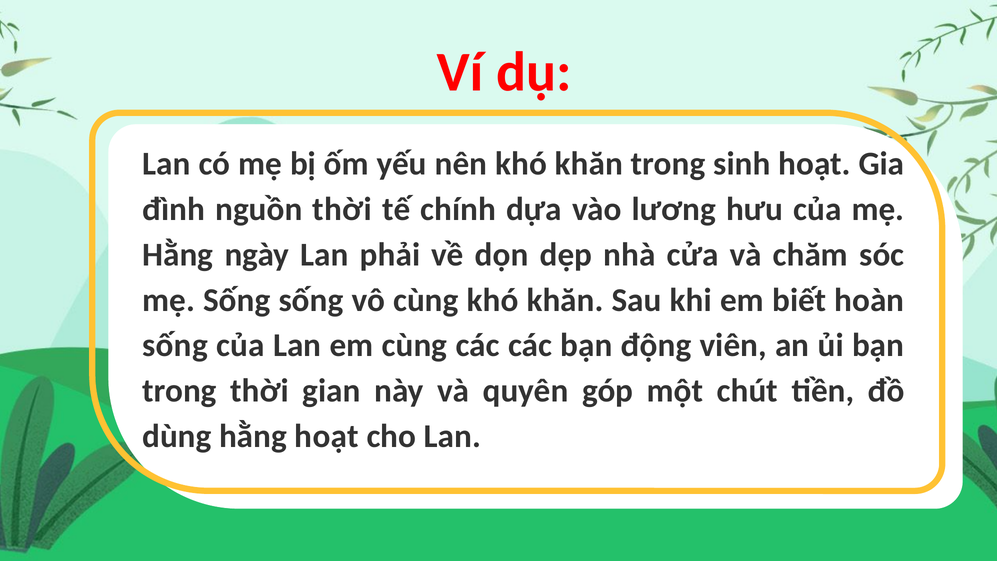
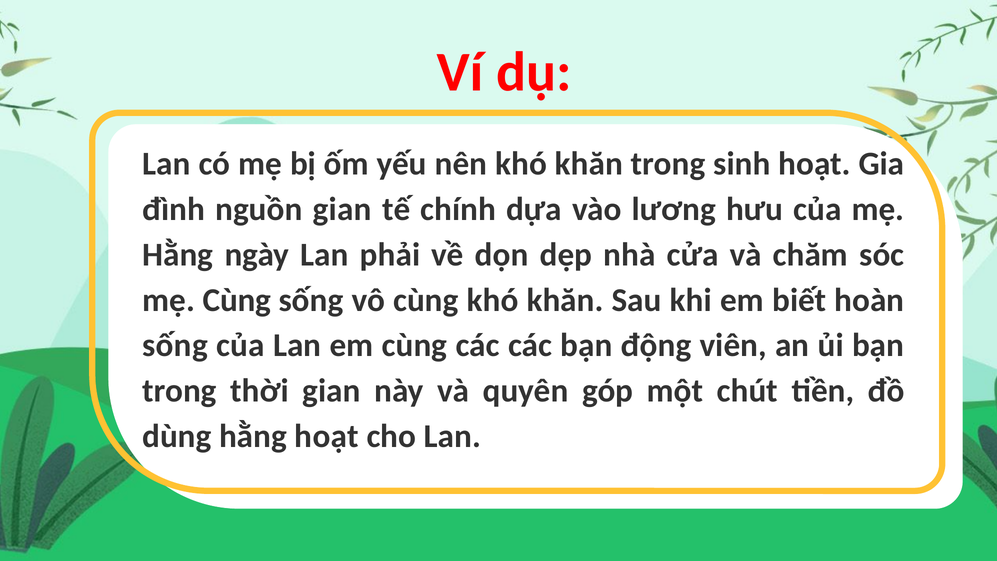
nguồn thời: thời -> gian
mẹ Sống: Sống -> Cùng
